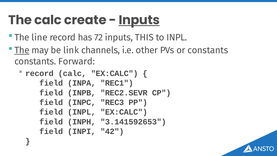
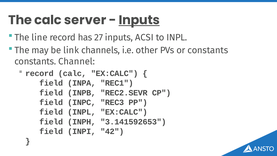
create: create -> server
72: 72 -> 27
THIS: THIS -> ACSI
The at (22, 50) underline: present -> none
Forward: Forward -> Channel
